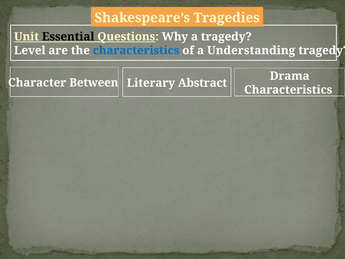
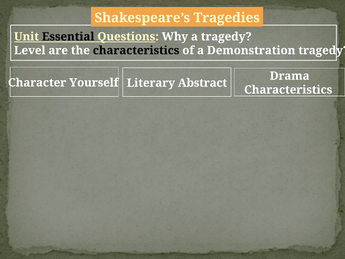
characteristics at (136, 50) colour: blue -> black
Understanding: Understanding -> Demonstration
Between: Between -> Yourself
